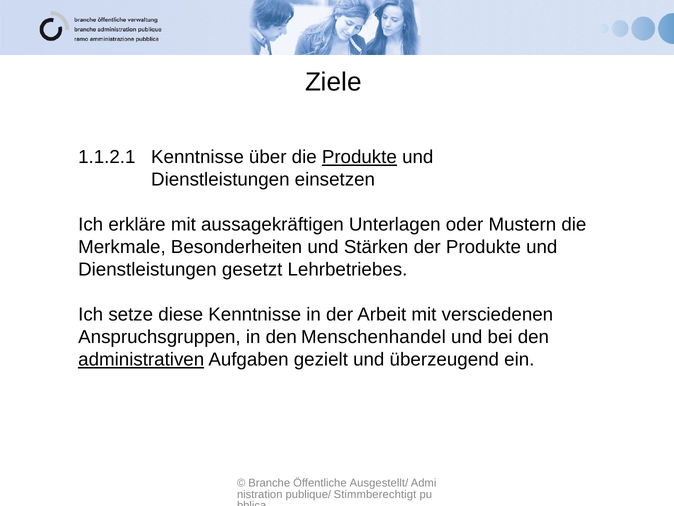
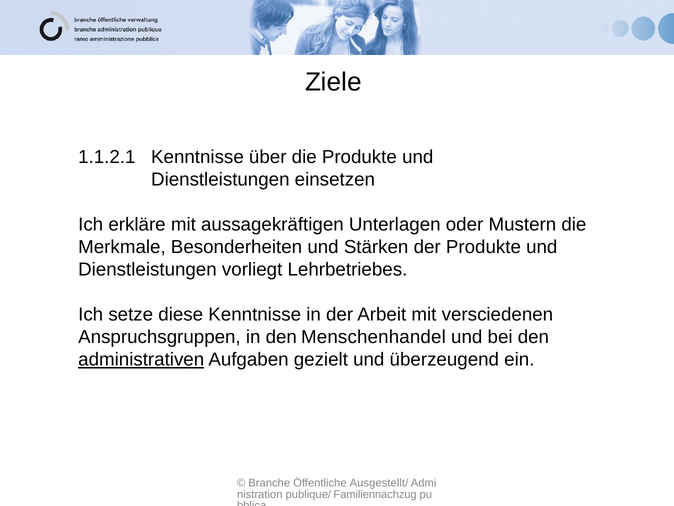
Produkte at (359, 157) underline: present -> none
gesetzt: gesetzt -> vorliegt
Stimmberechtigt: Stimmberechtigt -> Familiennachzug
